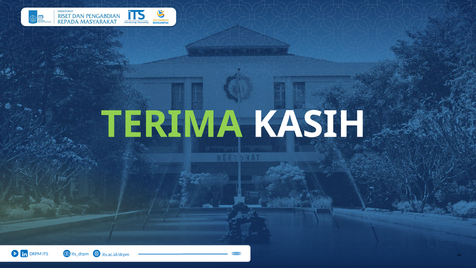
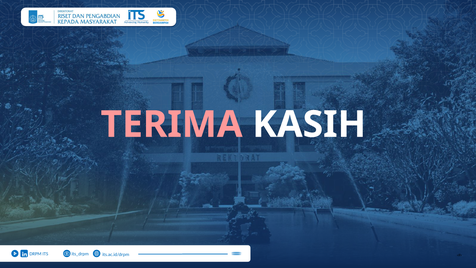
TERIMA colour: light green -> pink
